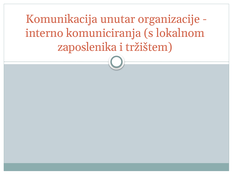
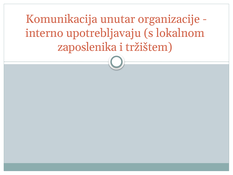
komuniciranja: komuniciranja -> upotrebljavaju
